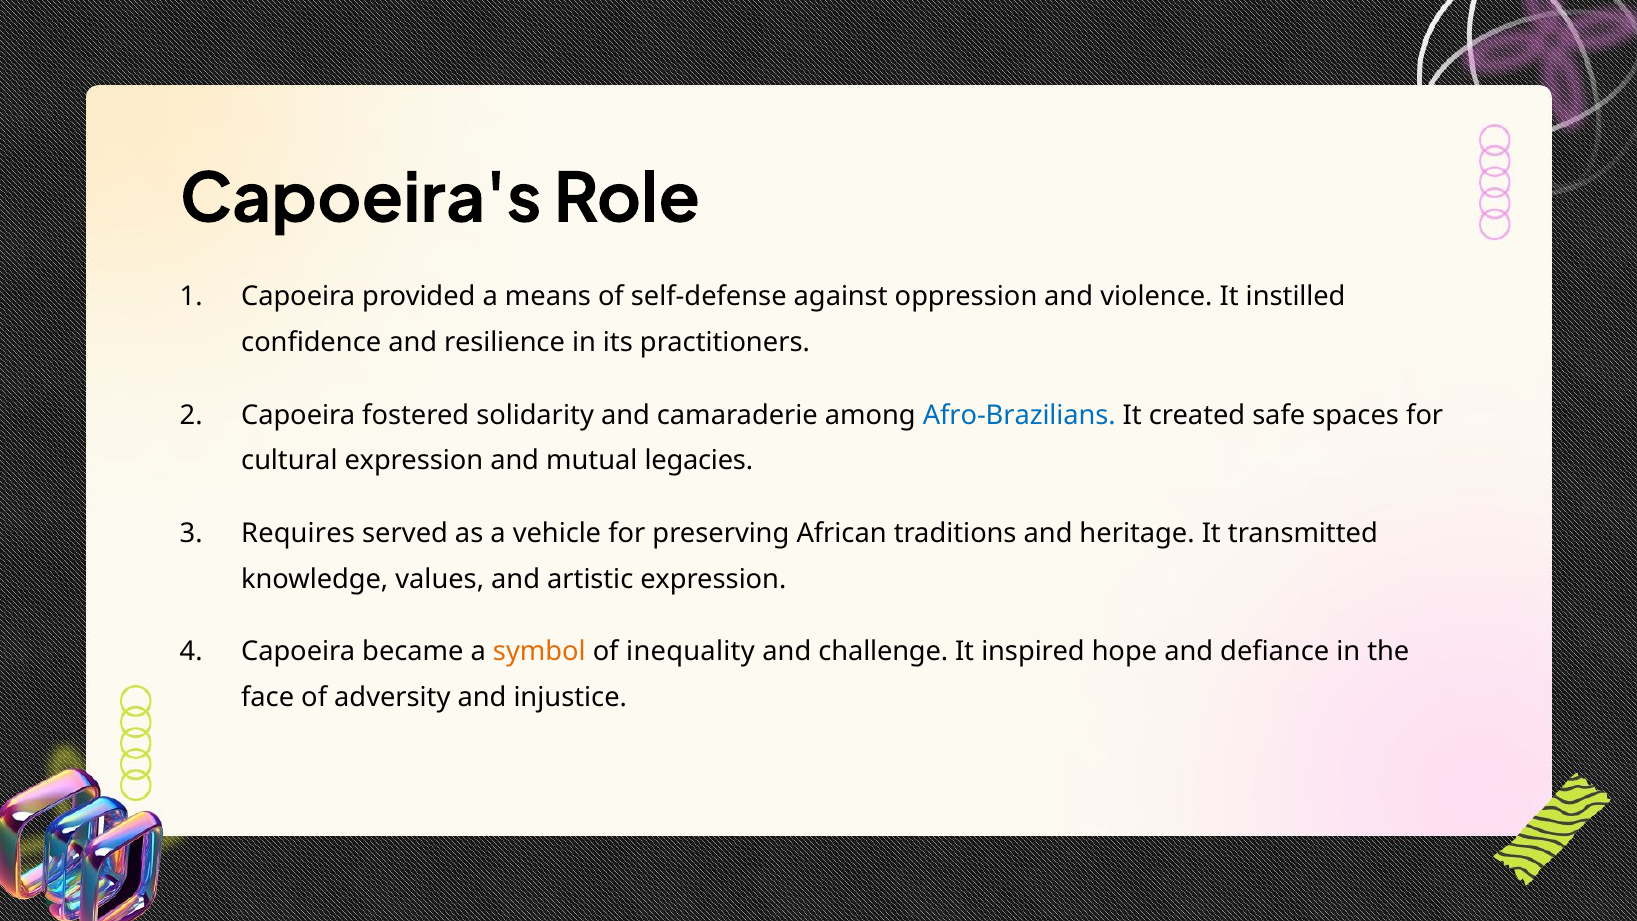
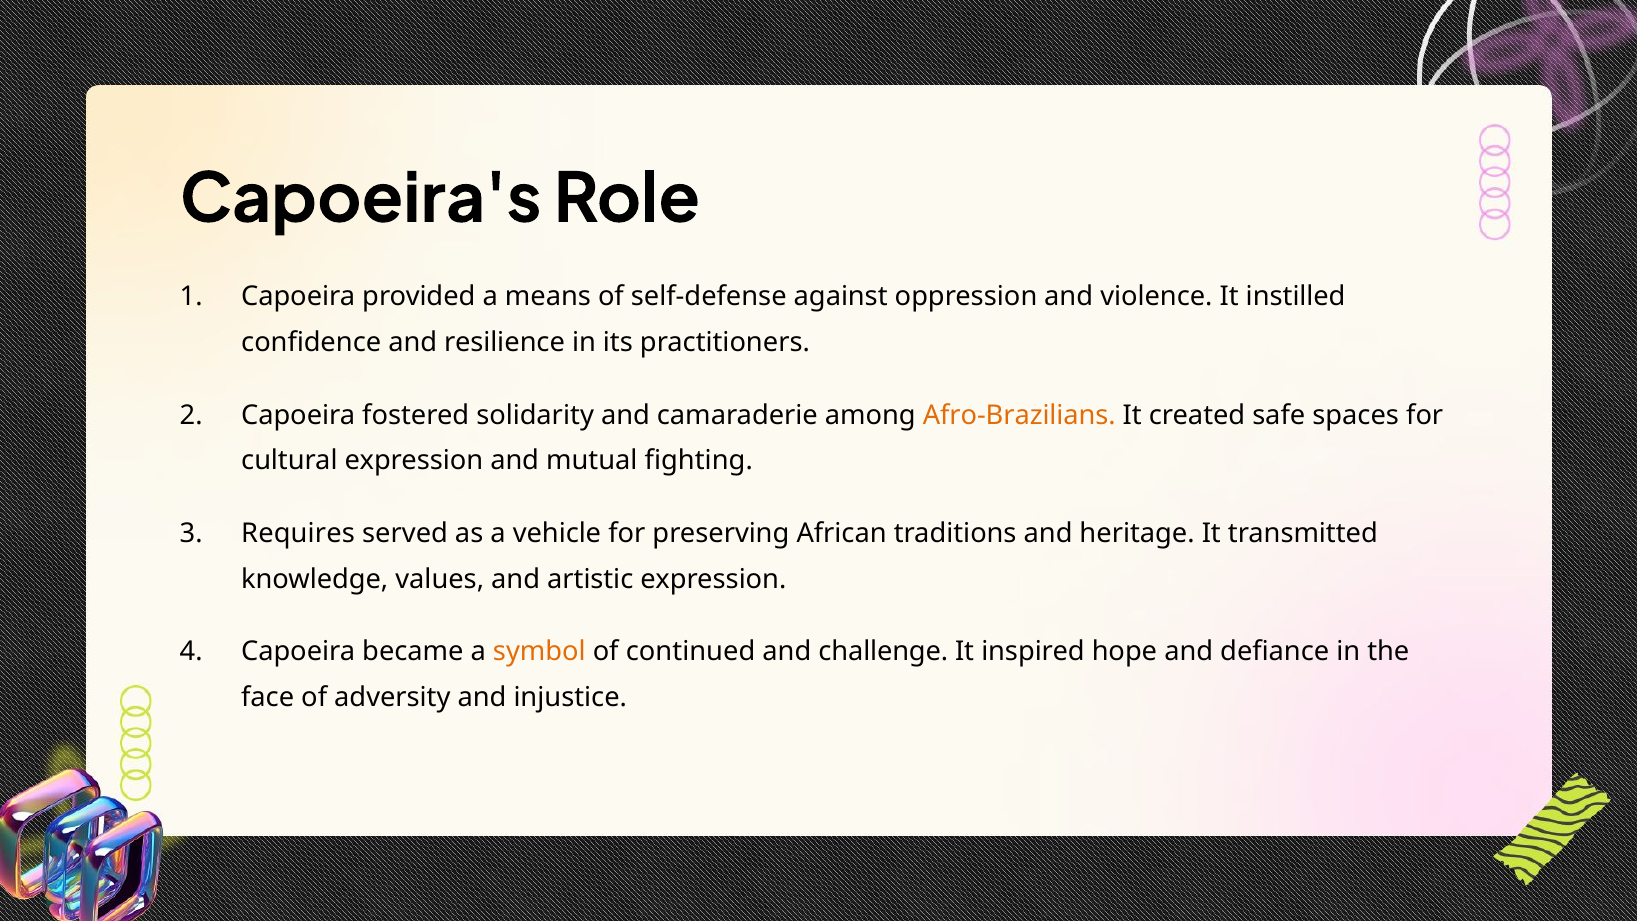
Afro-Brazilians colour: blue -> orange
legacies: legacies -> fighting
inequality: inequality -> continued
